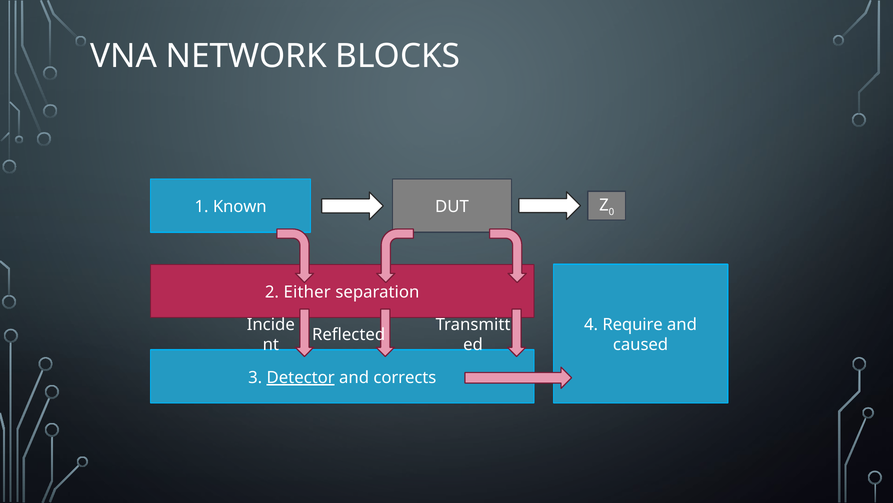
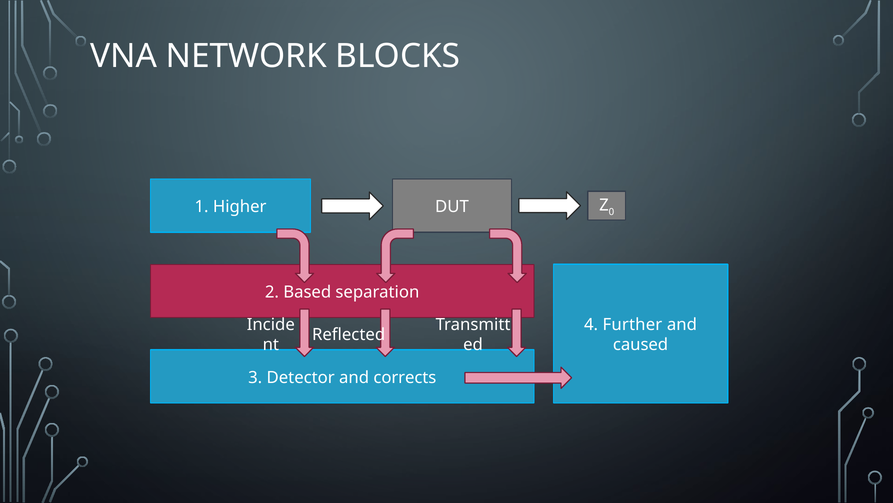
Known: Known -> Higher
Either: Either -> Based
Require: Require -> Further
Detector underline: present -> none
